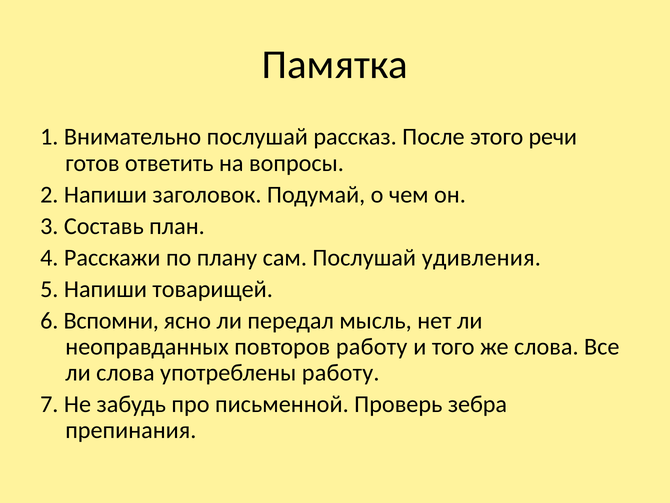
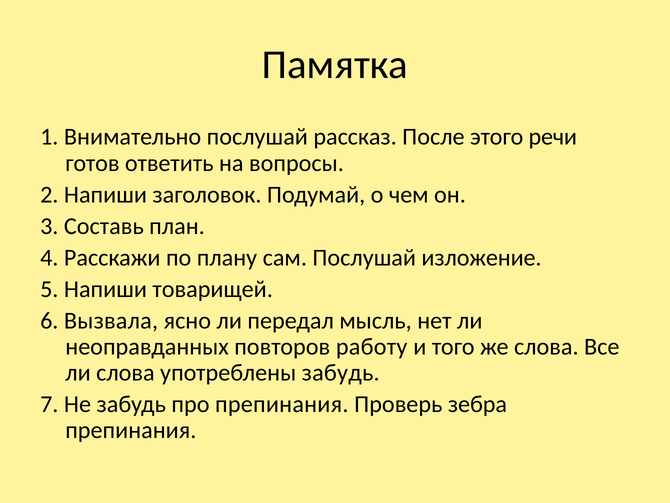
удивления: удивления -> изложение
Вспомни: Вспомни -> Вызвала
употреблены работу: работу -> забудь
про письменной: письменной -> препинания
